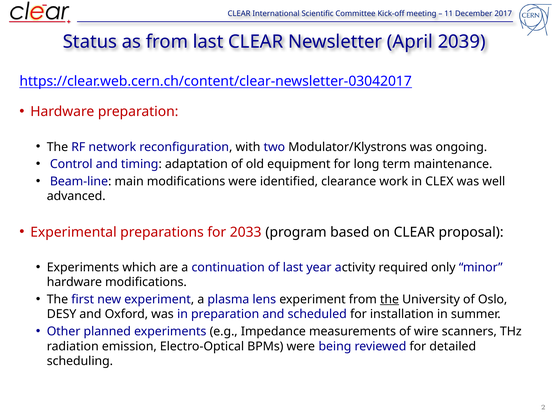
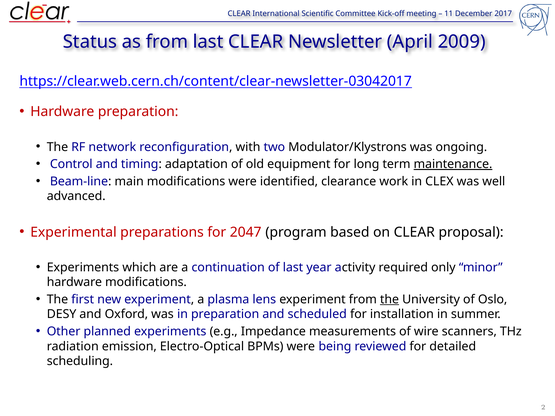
2039: 2039 -> 2009
maintenance underline: none -> present
2033: 2033 -> 2047
